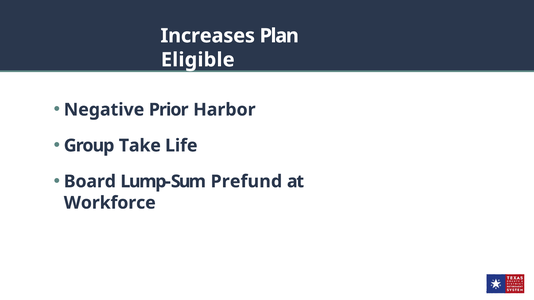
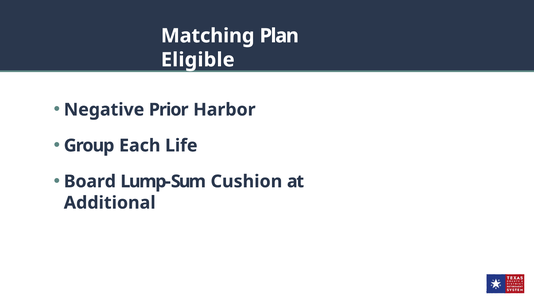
Increases: Increases -> Matching
Take: Take -> Each
Prefund: Prefund -> Cushion
Workforce: Workforce -> Additional
